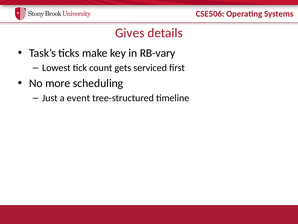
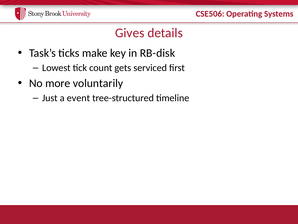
RB-vary: RB-vary -> RB-disk
scheduling: scheduling -> voluntarily
